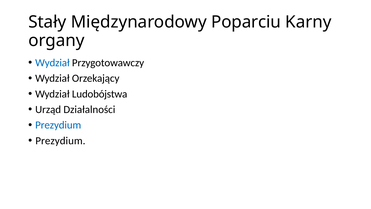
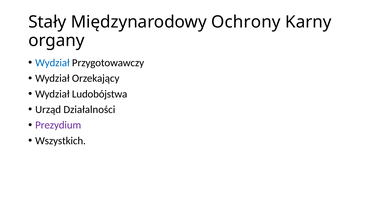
Poparciu: Poparciu -> Ochrony
Prezydium at (58, 125) colour: blue -> purple
Prezydium at (60, 141): Prezydium -> Wszystkich
